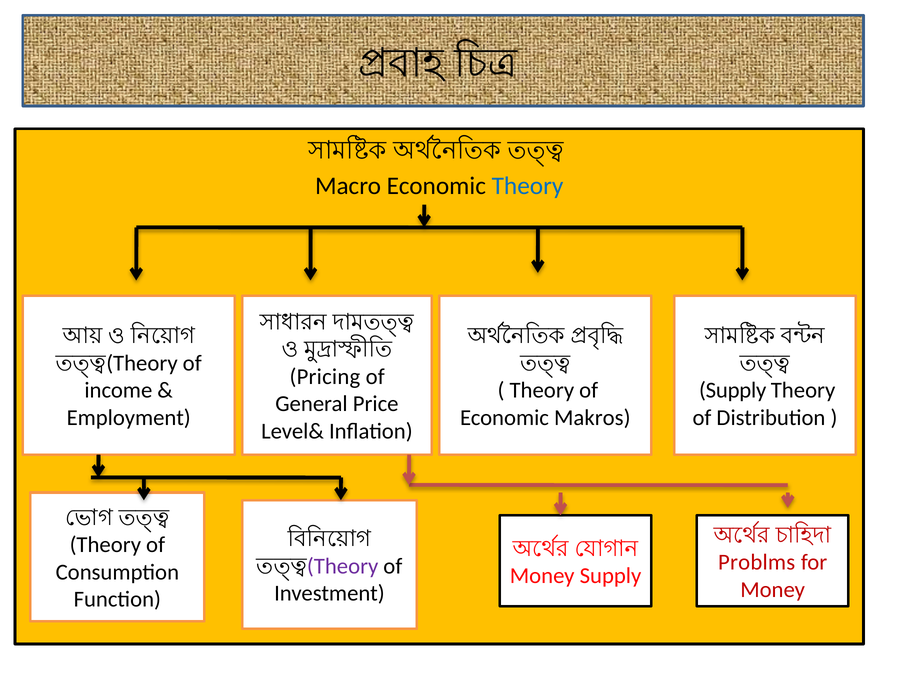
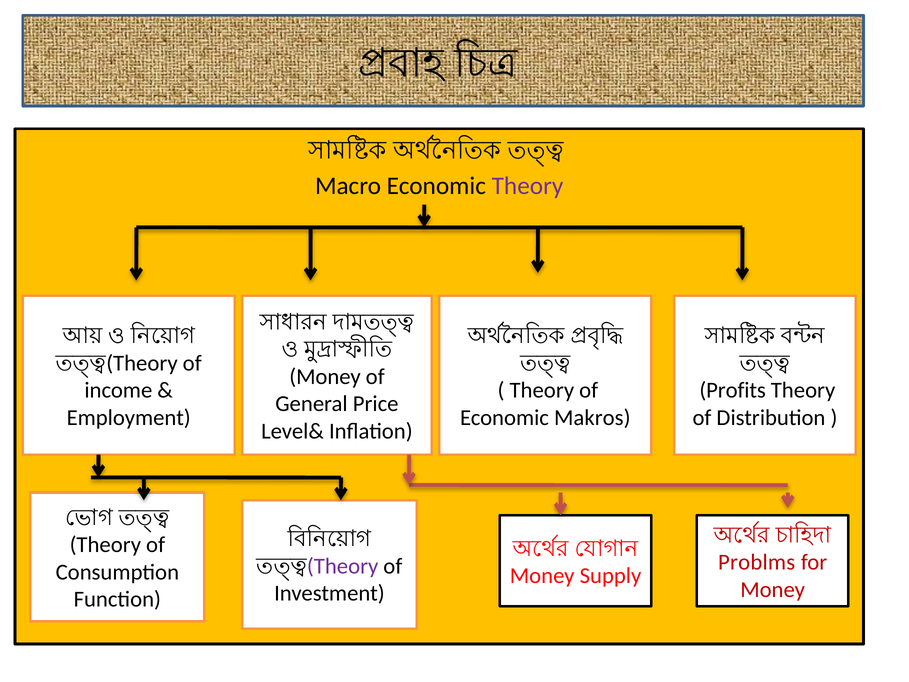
Theory at (528, 186) colour: blue -> purple
Pricing at (325, 377): Pricing -> Money
Supply at (733, 390): Supply -> Profits
